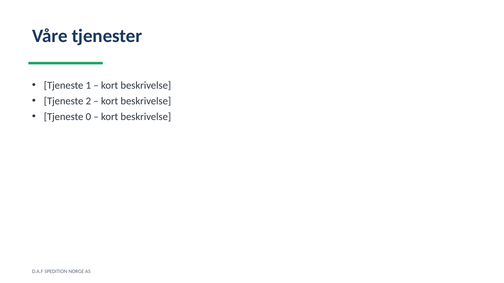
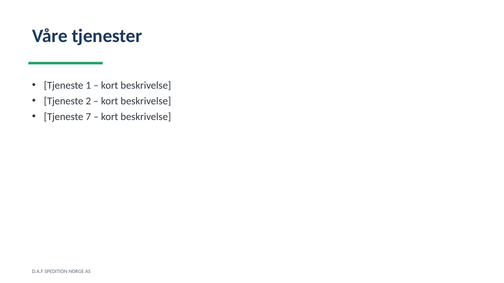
0: 0 -> 7
